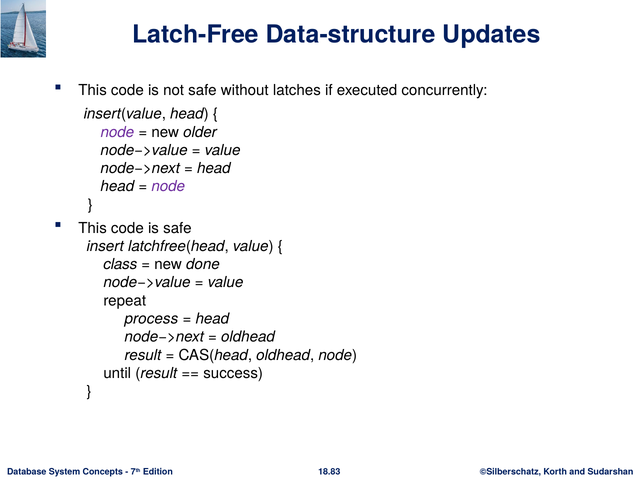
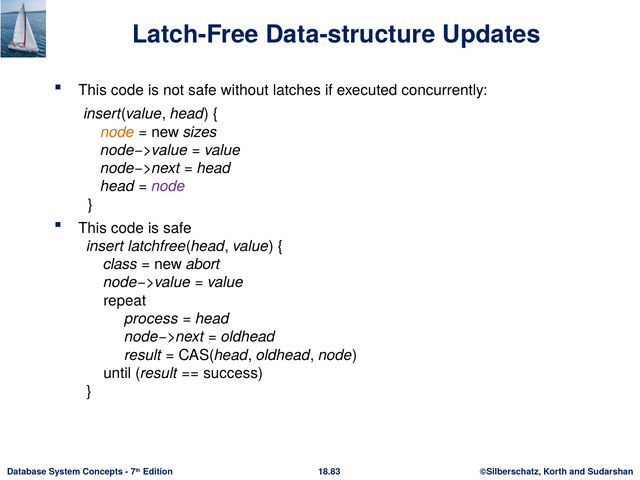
node at (117, 132) colour: purple -> orange
older: older -> sizes
done: done -> abort
